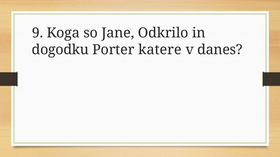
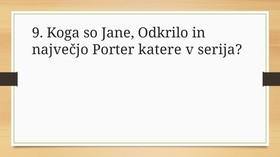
dogodku: dogodku -> največjo
danes: danes -> serija
